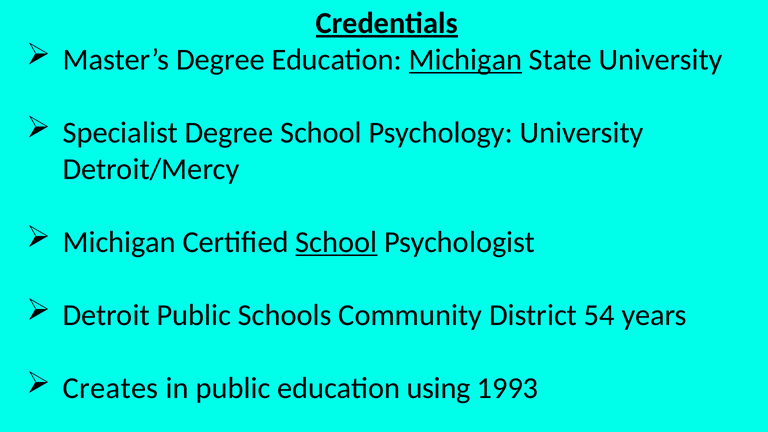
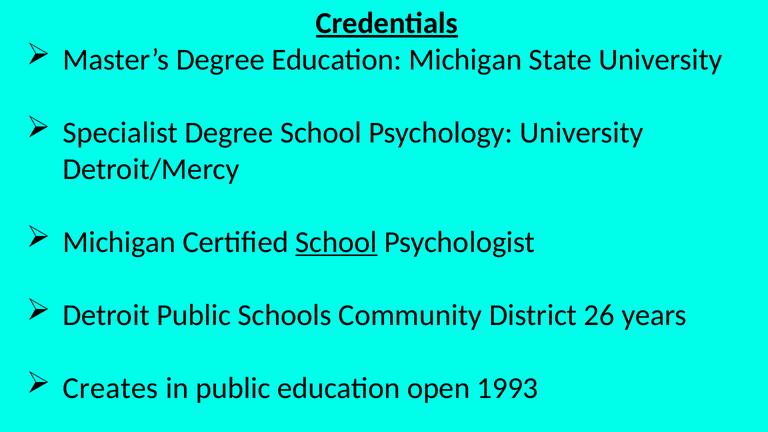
Michigan at (465, 60) underline: present -> none
54: 54 -> 26
using: using -> open
